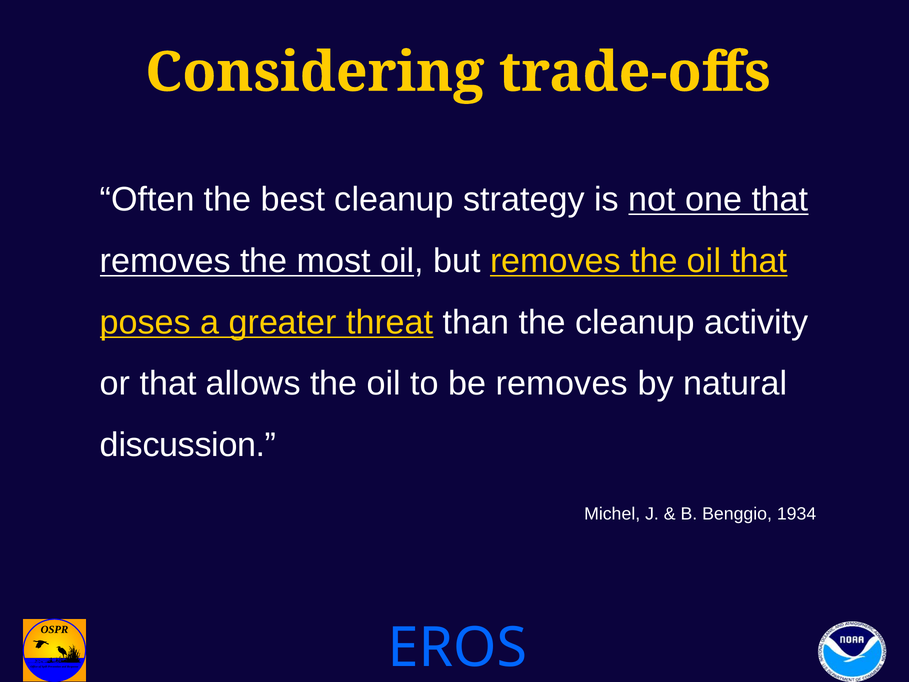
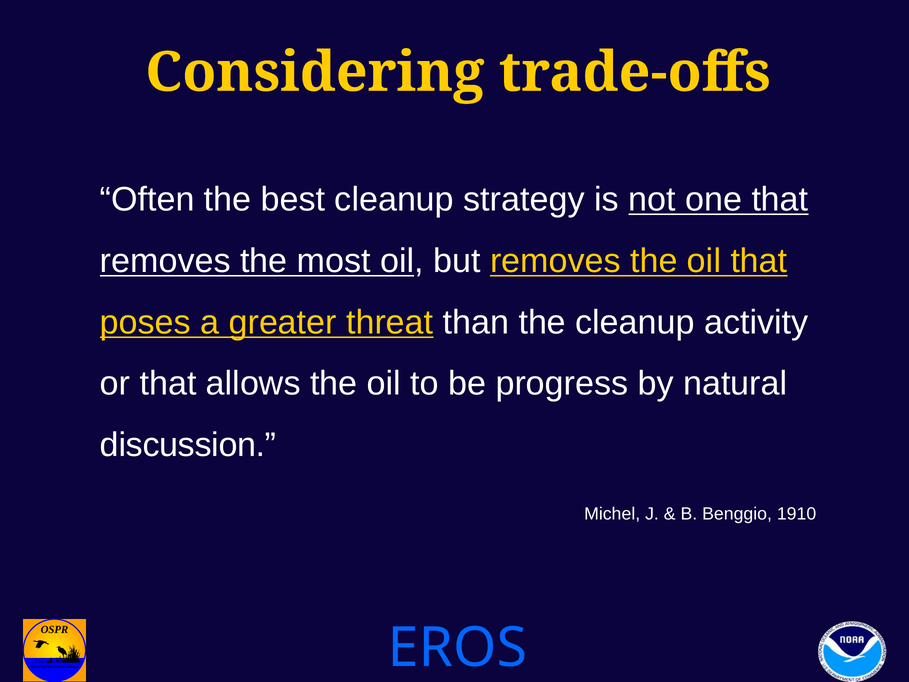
be removes: removes -> progress
1934: 1934 -> 1910
